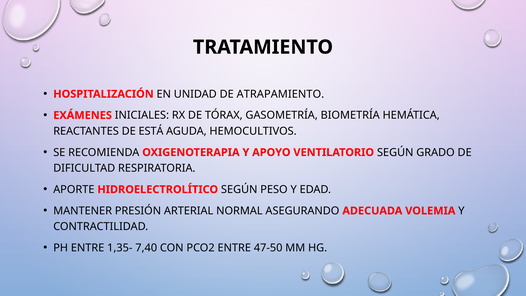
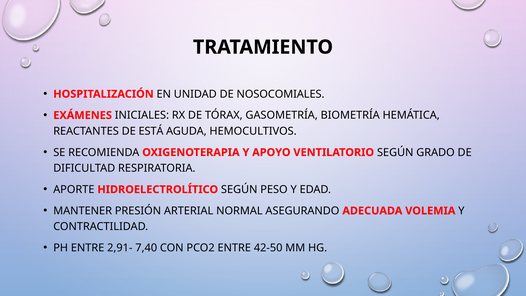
ATRAPAMIENTO: ATRAPAMIENTO -> NOSOCOMIALES
1,35-: 1,35- -> 2,91-
47-50: 47-50 -> 42-50
